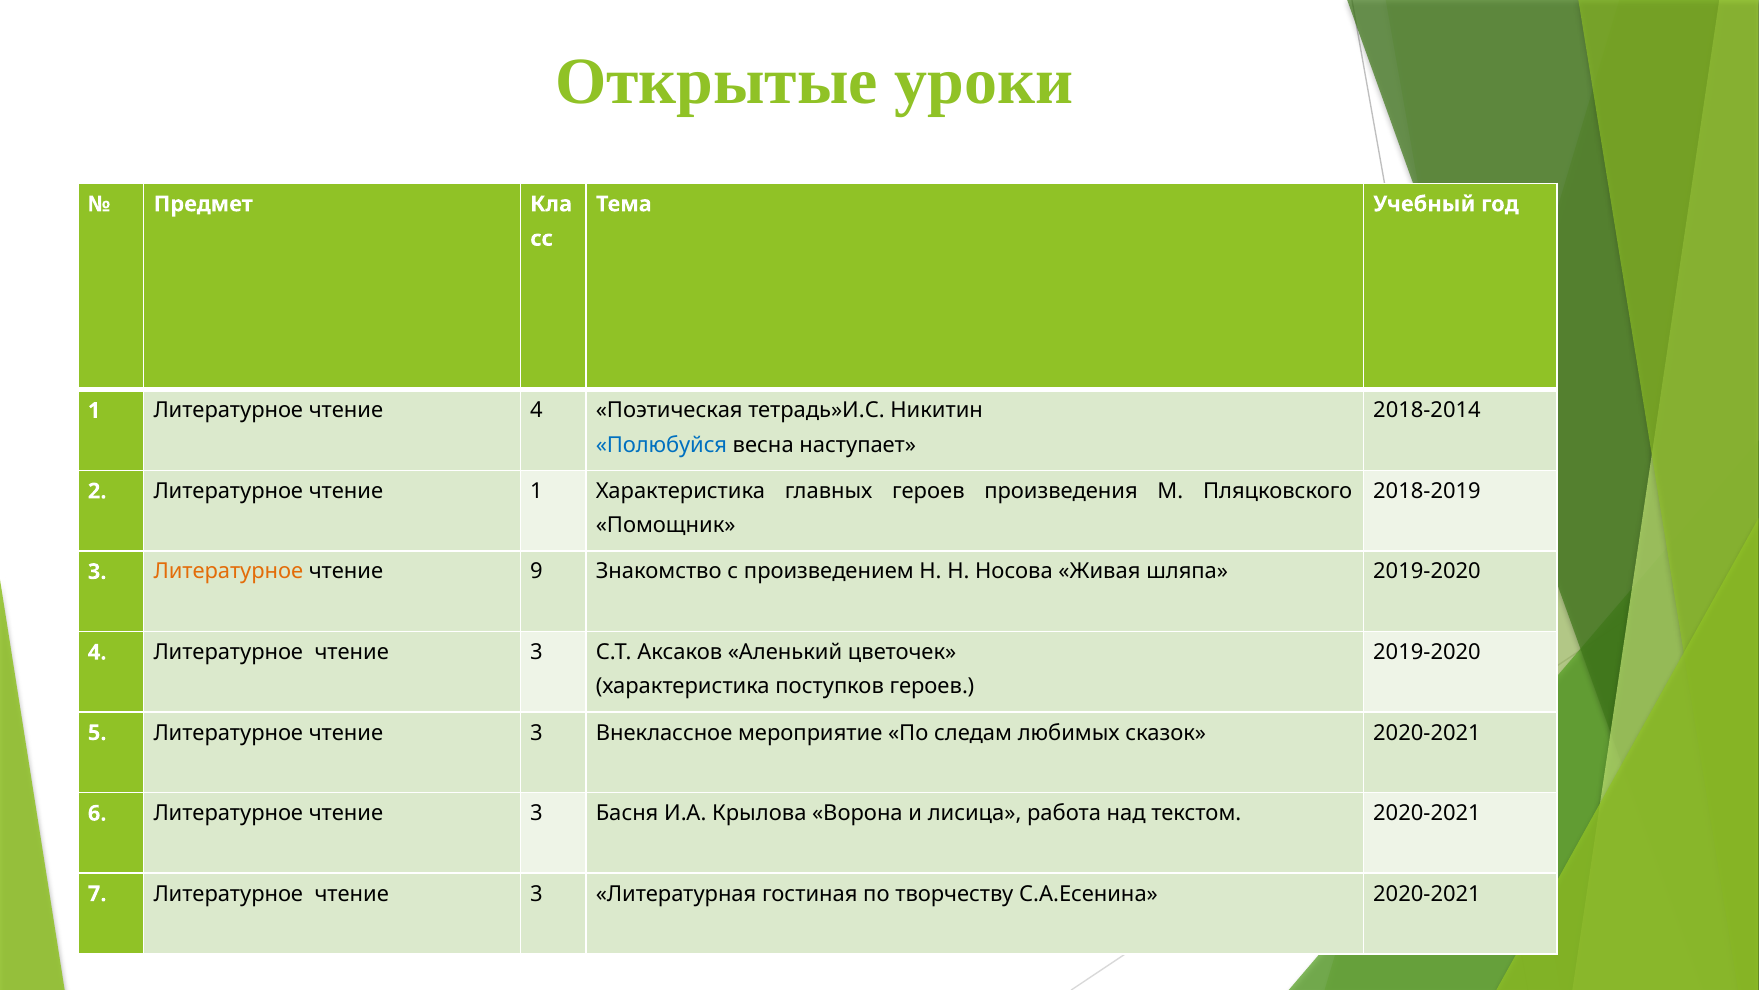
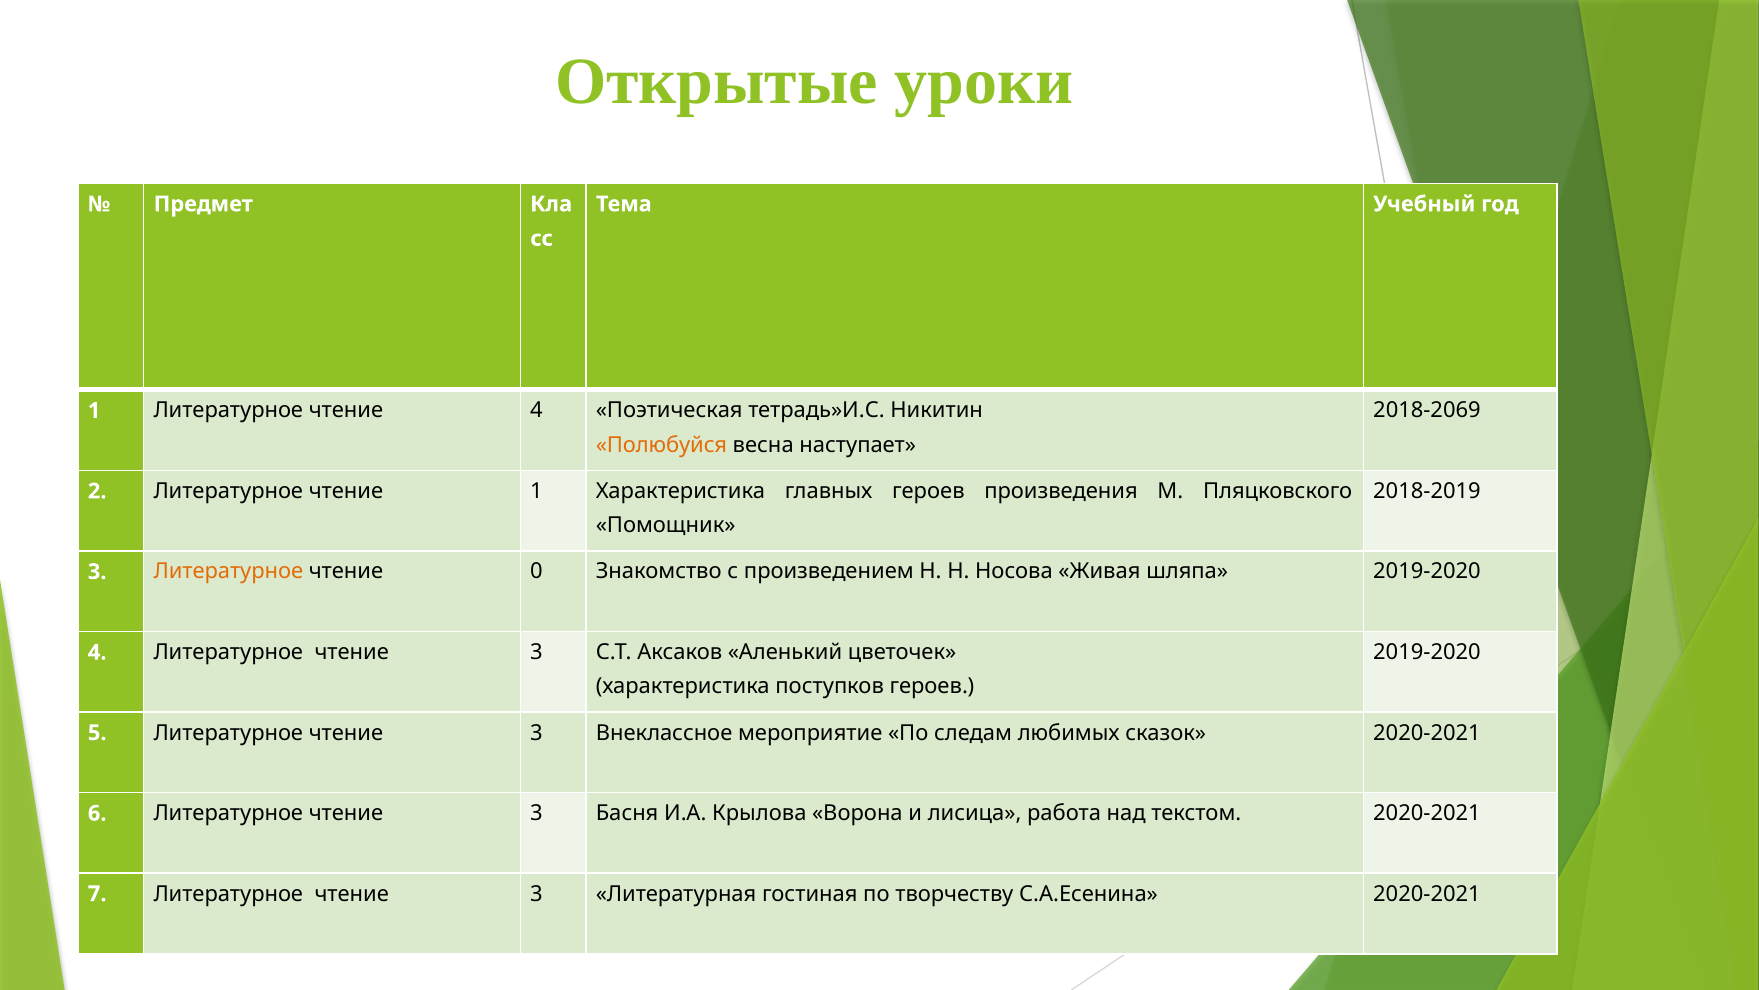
2018-2014: 2018-2014 -> 2018-2069
Полюбуйся colour: blue -> orange
9: 9 -> 0
